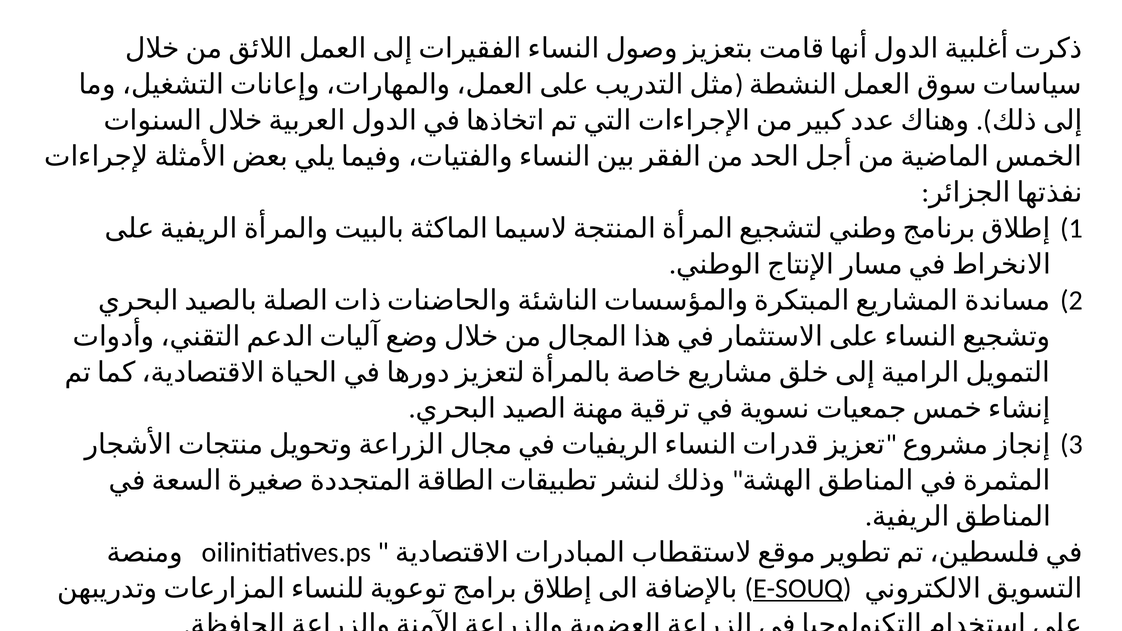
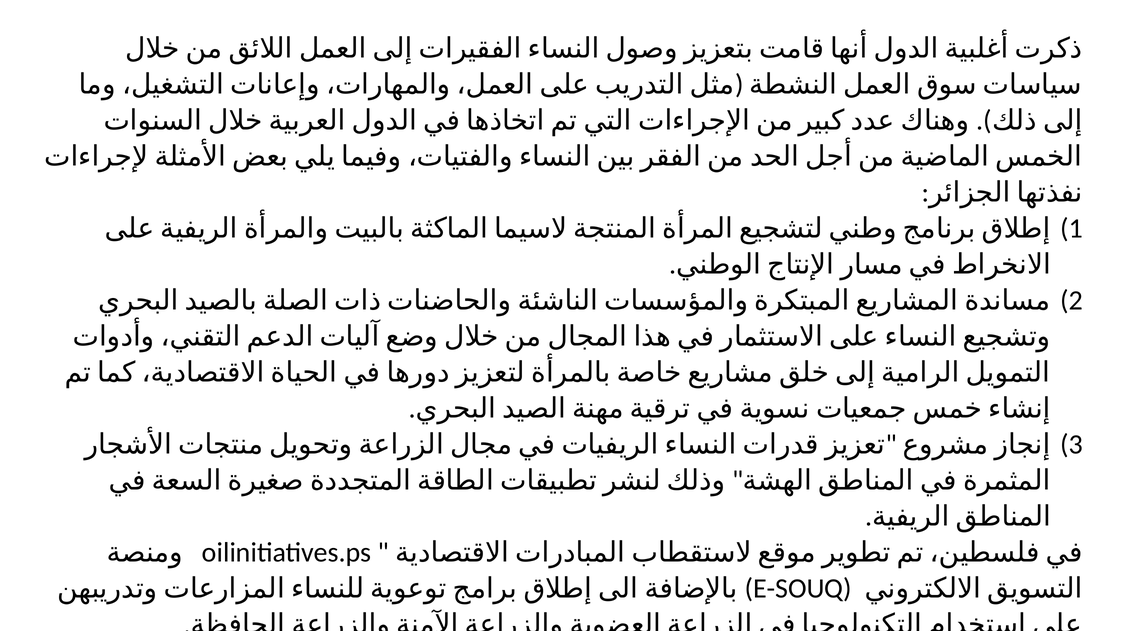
E-SOUQ underline: present -> none
